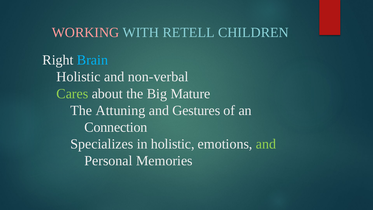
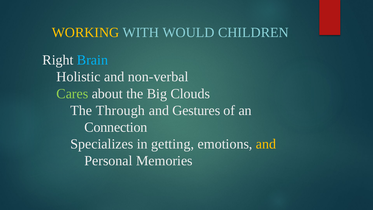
WORKING colour: pink -> yellow
RETELL: RETELL -> WOULD
Mature: Mature -> Clouds
Attuning: Attuning -> Through
in holistic: holistic -> getting
and at (266, 144) colour: light green -> yellow
